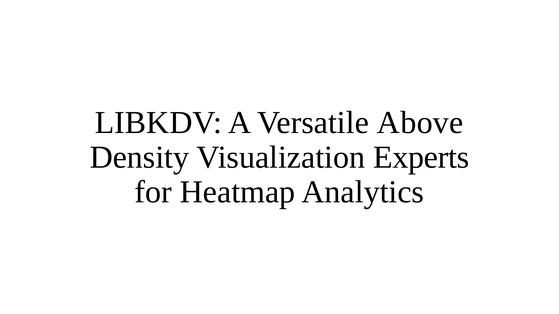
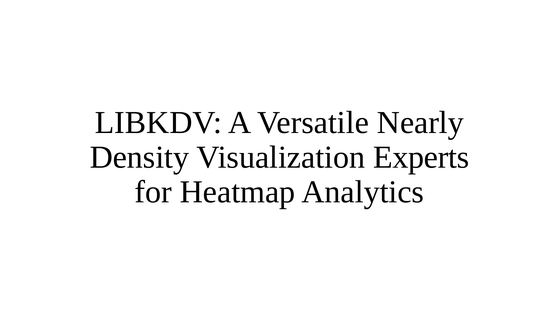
Above: Above -> Nearly
